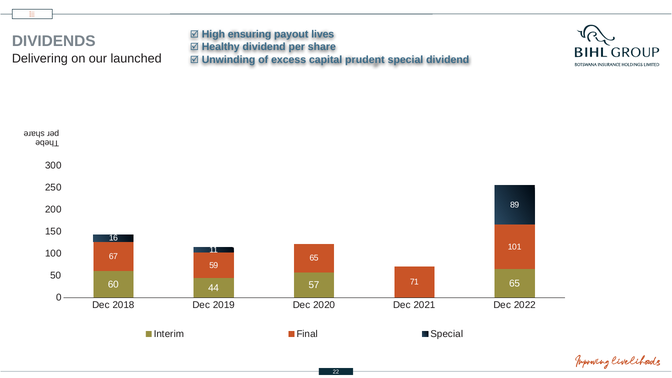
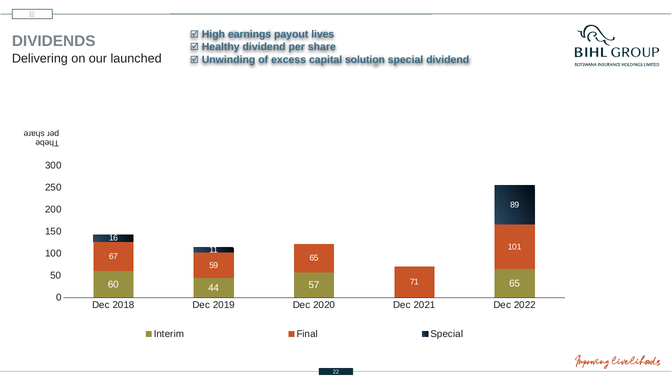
ensuring: ensuring -> earnings
prudent: prudent -> solution
